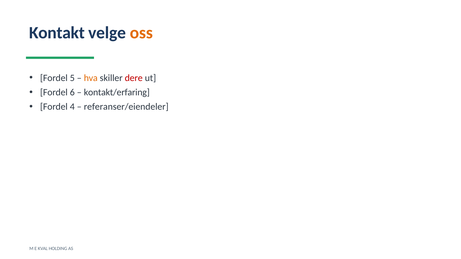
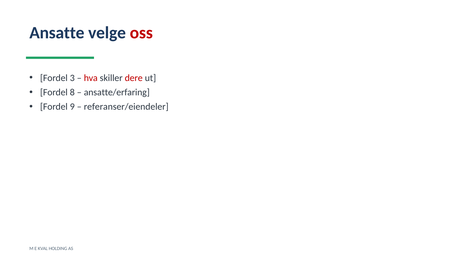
Kontakt: Kontakt -> Ansatte
oss colour: orange -> red
5: 5 -> 3
hva colour: orange -> red
6: 6 -> 8
kontakt/erfaring: kontakt/erfaring -> ansatte/erfaring
4: 4 -> 9
